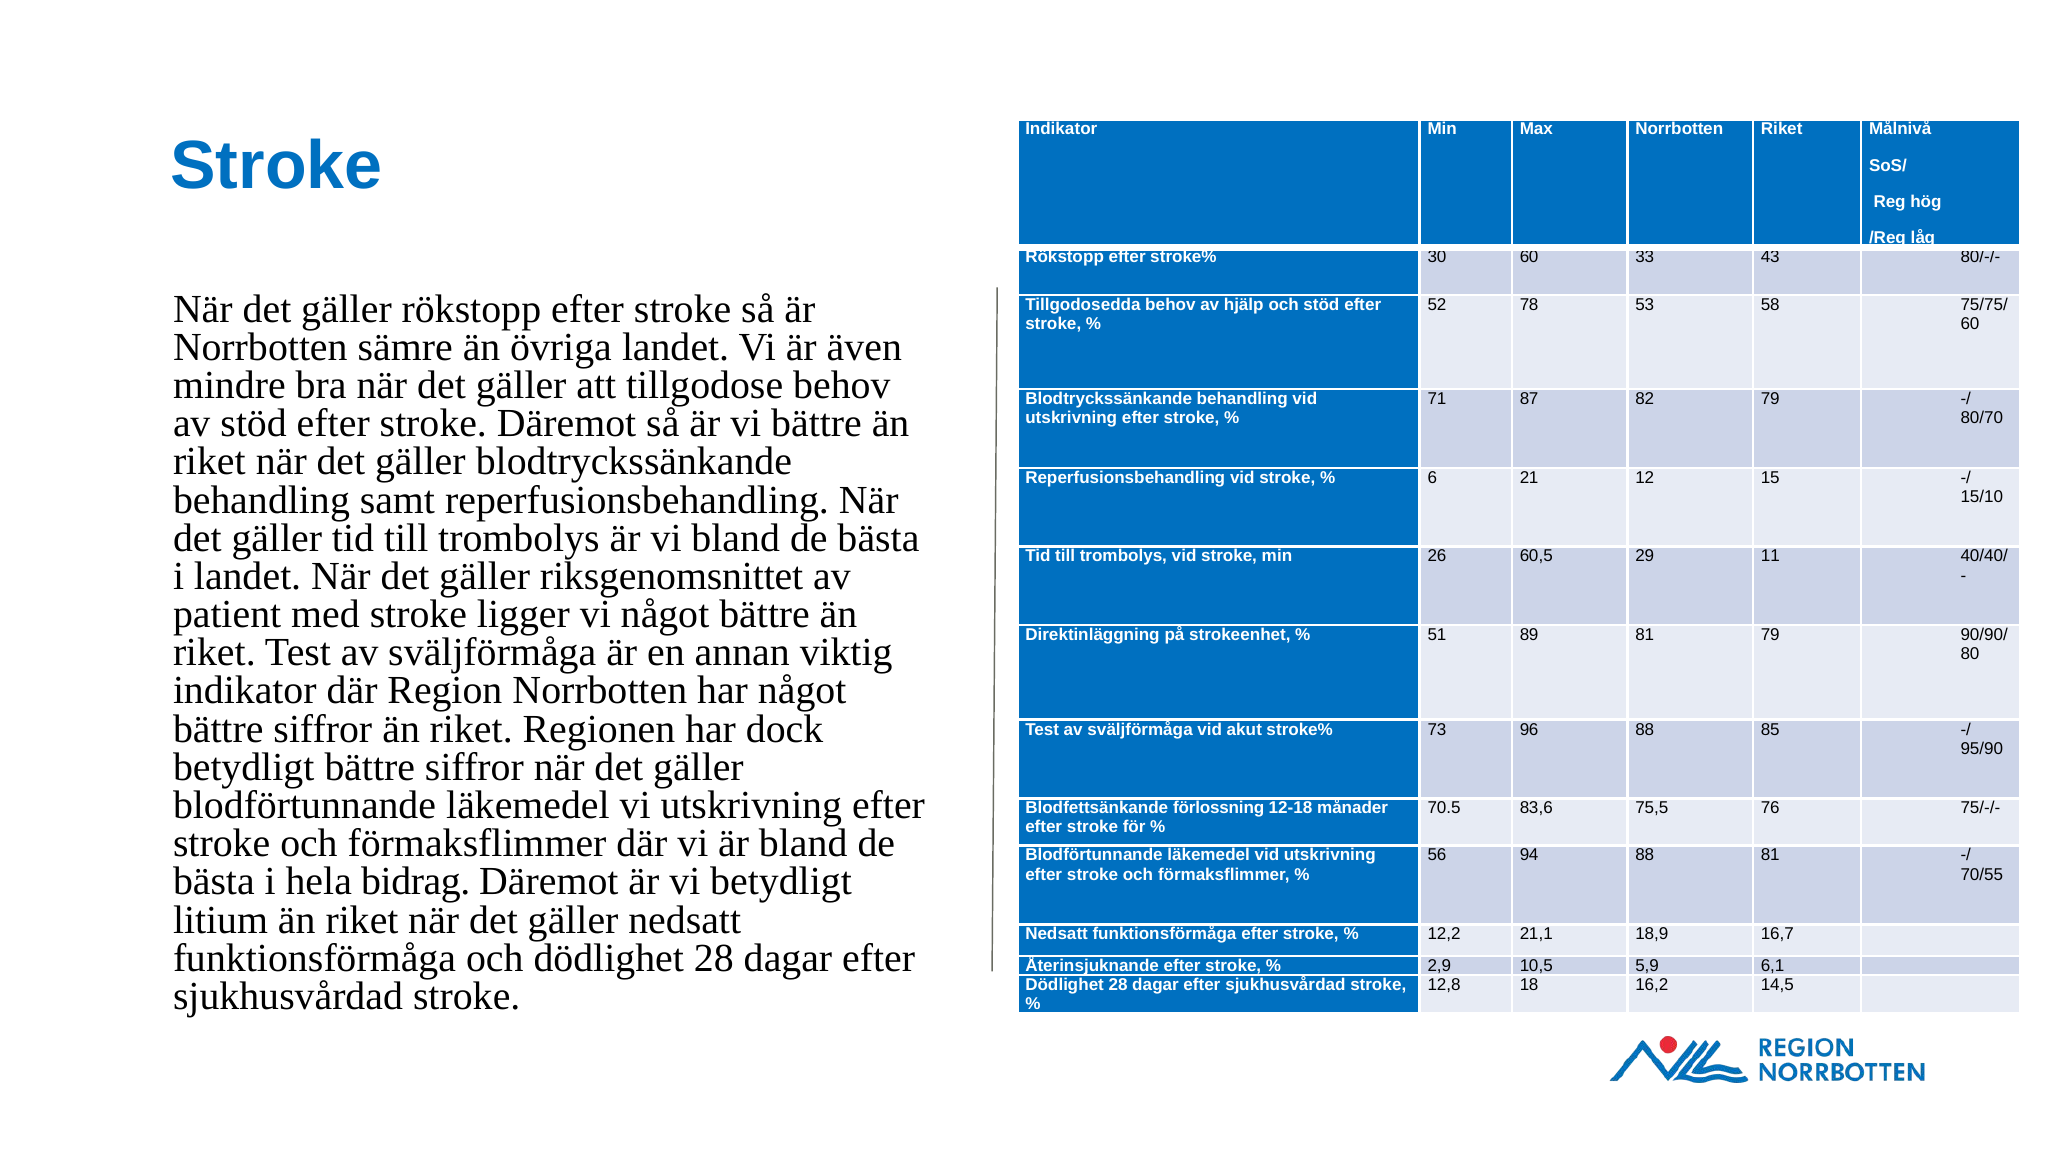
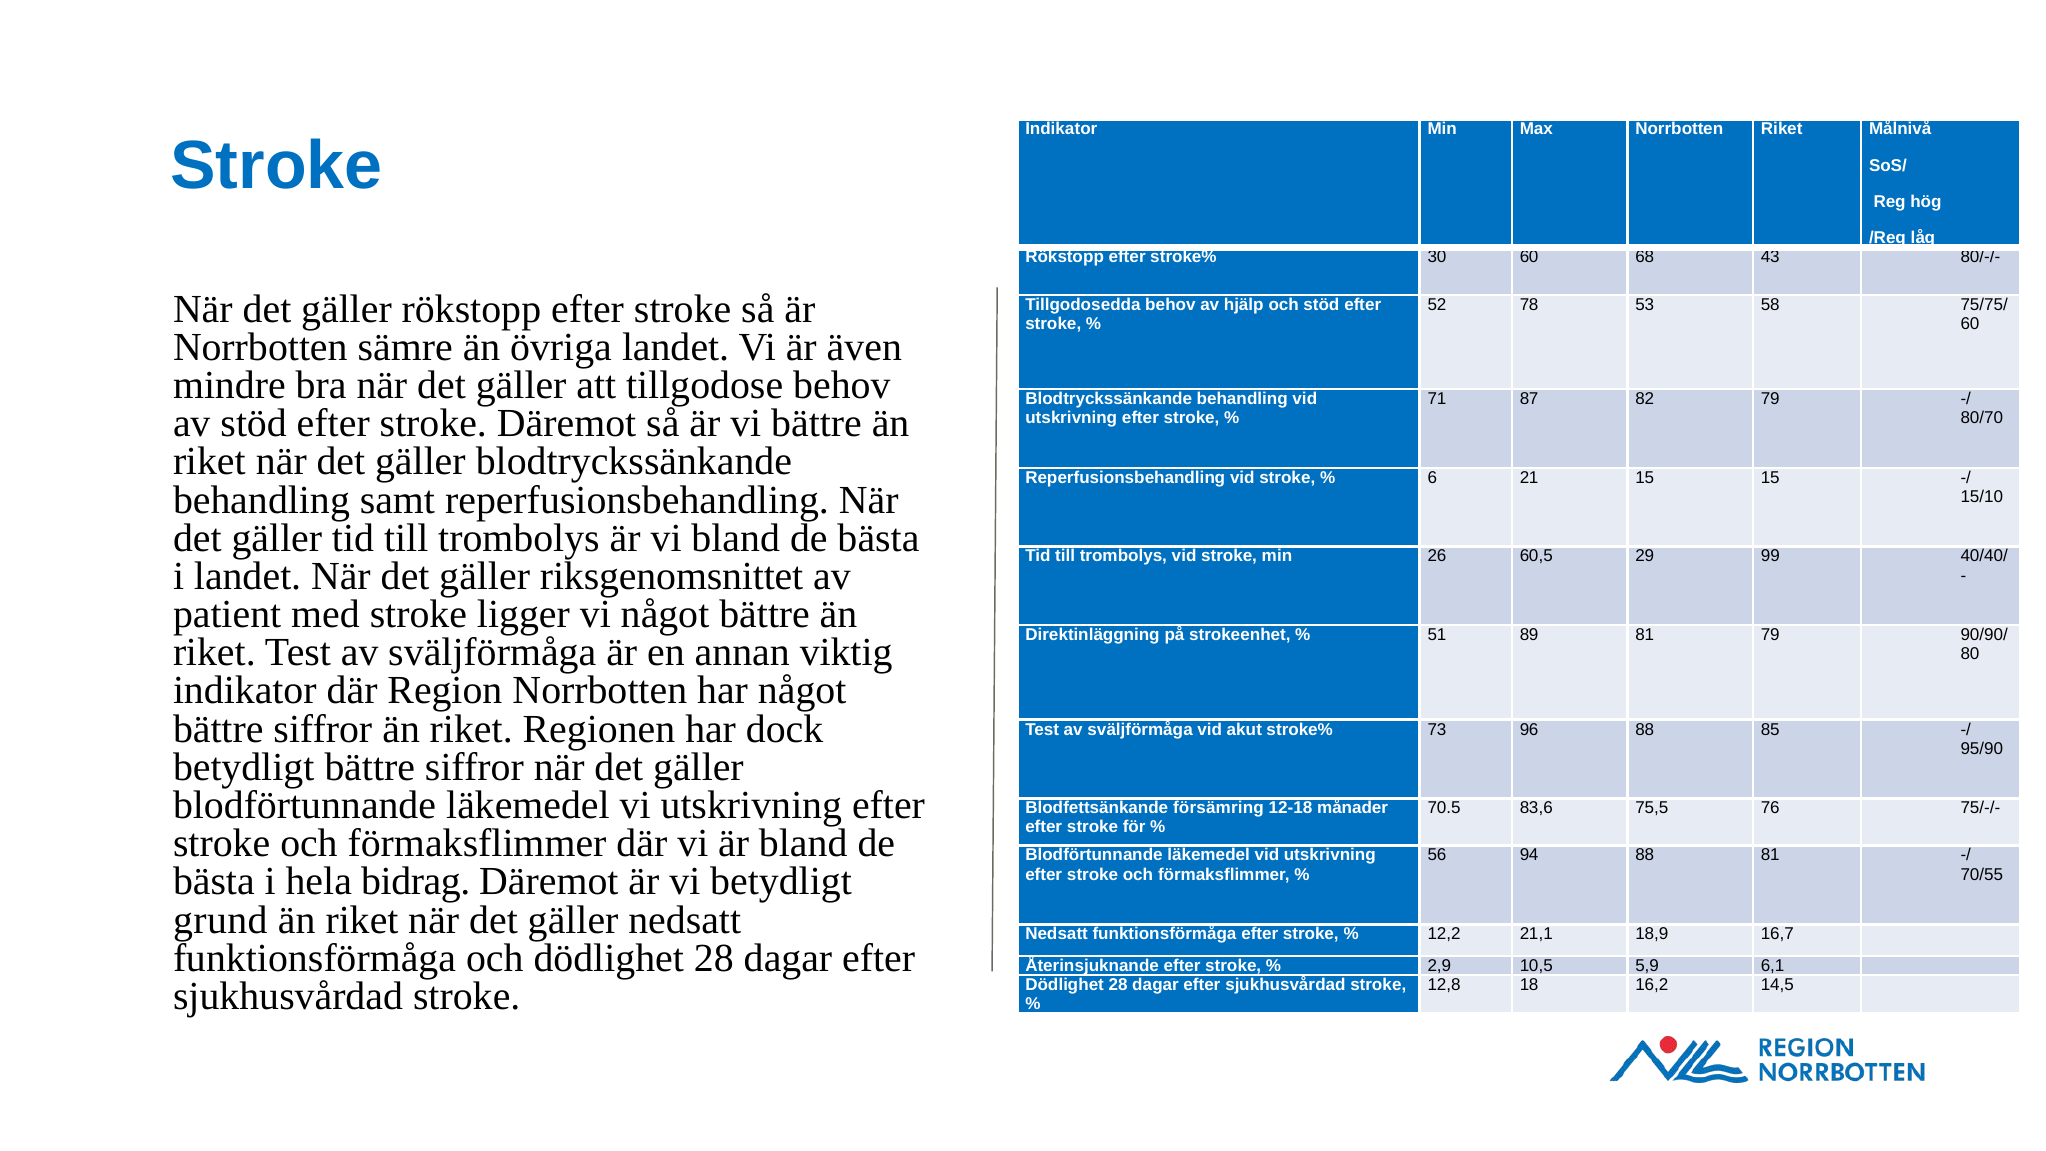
33: 33 -> 68
21 12: 12 -> 15
11: 11 -> 99
förlossning: förlossning -> försämring
litium: litium -> grund
